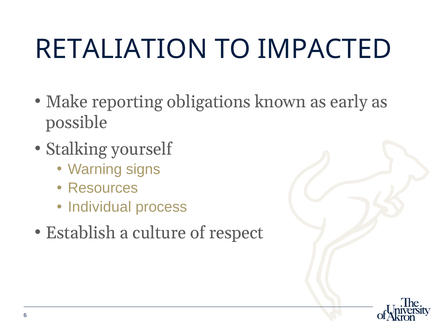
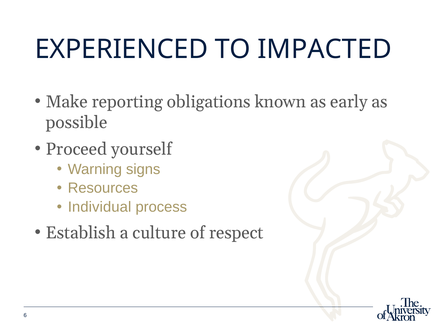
RETALIATION: RETALIATION -> EXPERIENCED
Stalking: Stalking -> Proceed
